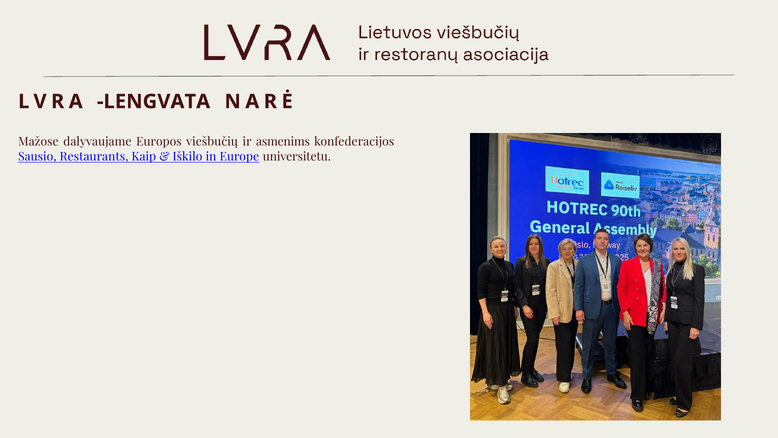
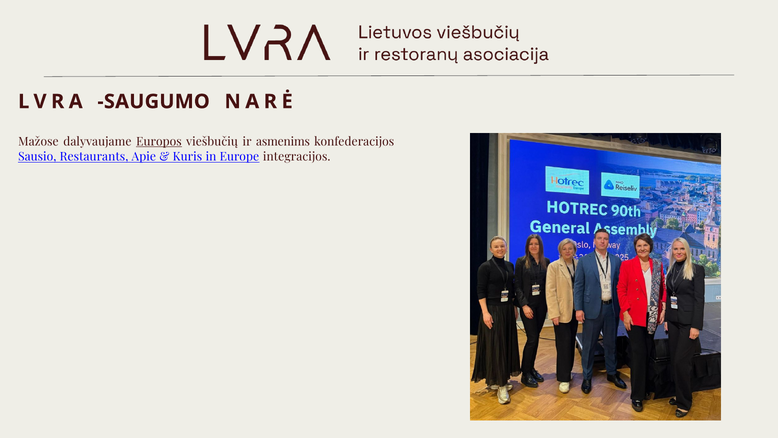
LENGVATA: LENGVATA -> SAUGUMO
Europos underline: none -> present
Kaip: Kaip -> Apie
Iškilo: Iškilo -> Kuris
universitetu: universitetu -> integracijos
